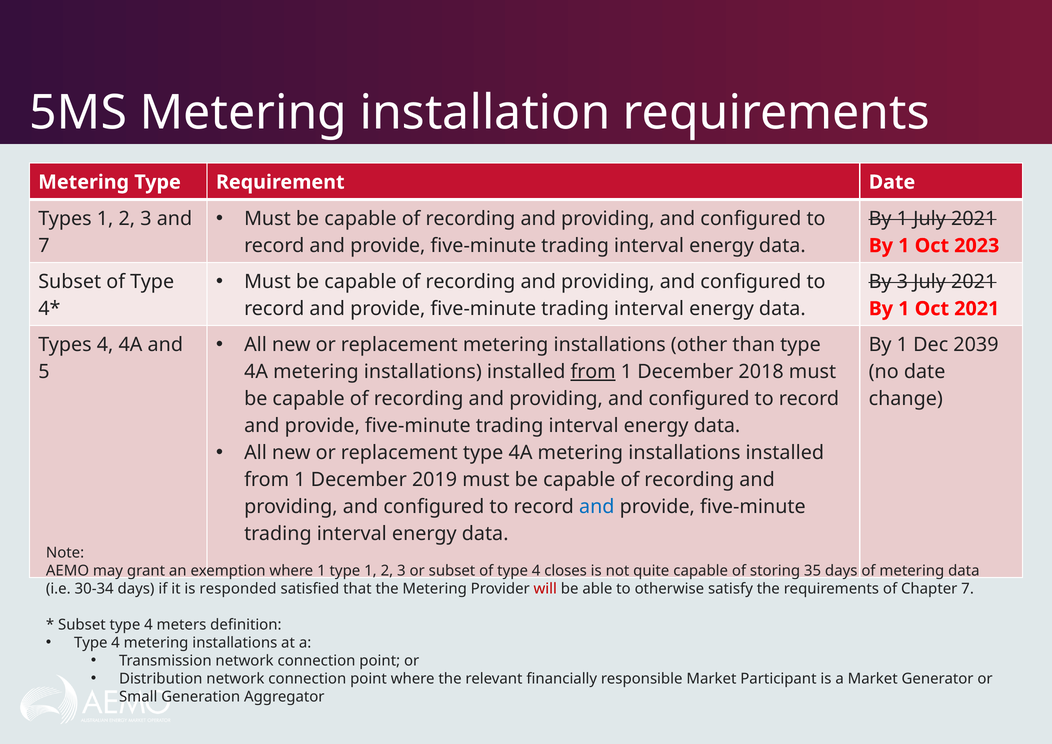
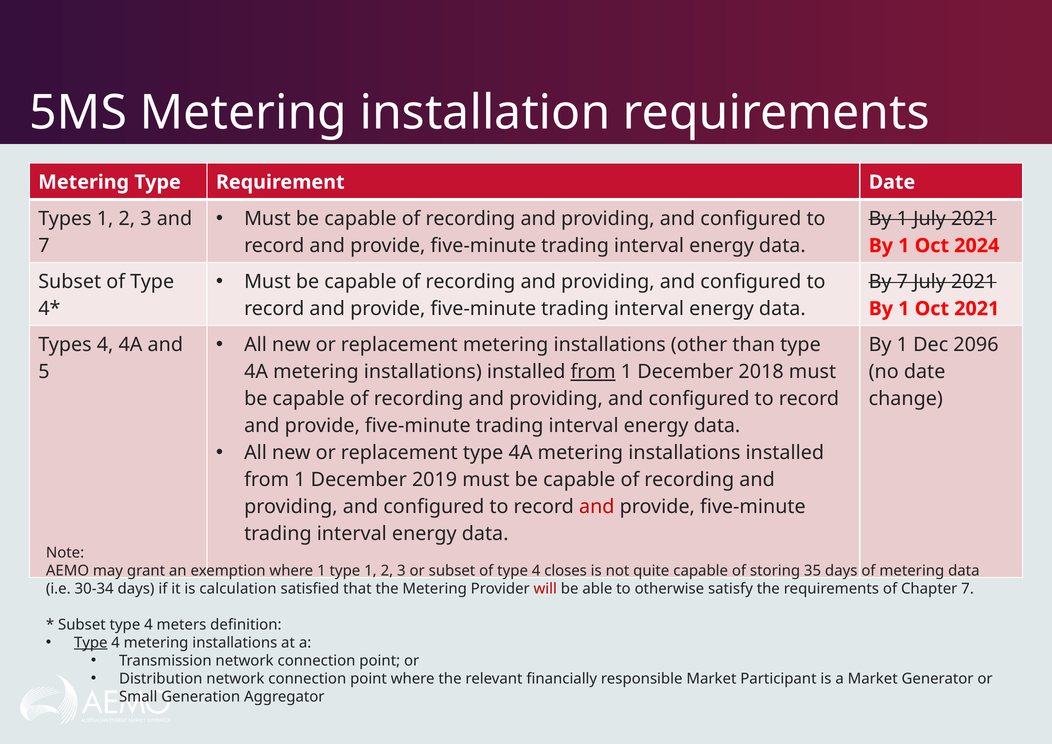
2023: 2023 -> 2024
By 3: 3 -> 7
2039: 2039 -> 2096
and at (597, 507) colour: blue -> red
responded: responded -> calculation
Type at (91, 643) underline: none -> present
